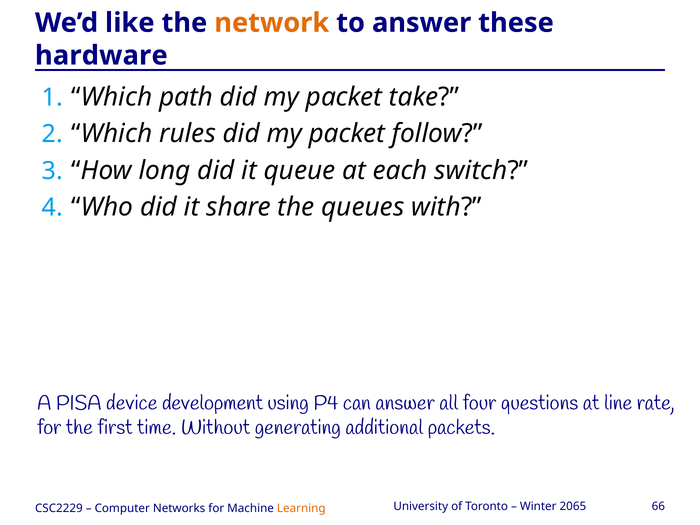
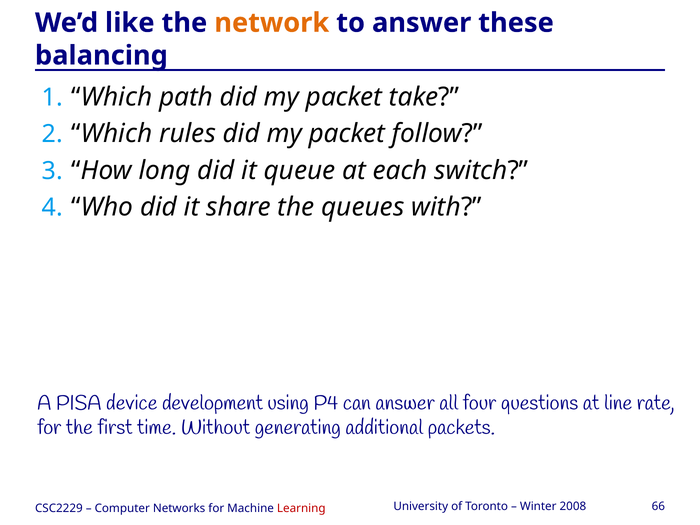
hardware: hardware -> balancing
2065: 2065 -> 2008
Learning colour: orange -> red
